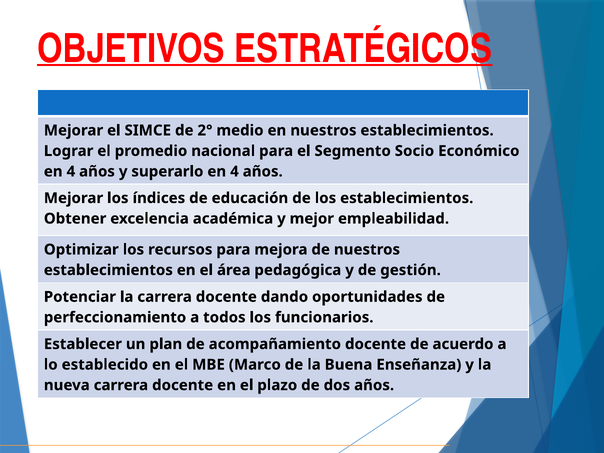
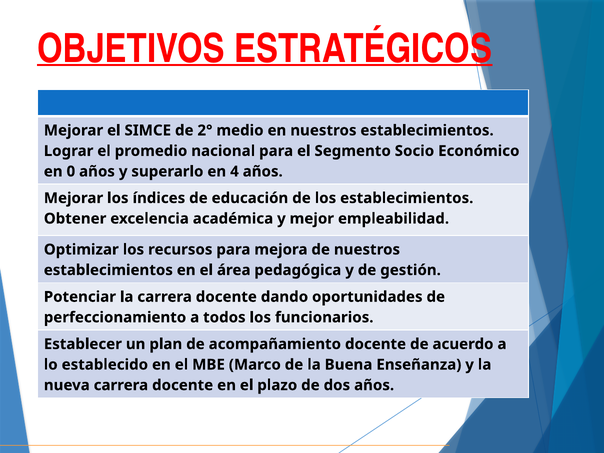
4 at (71, 171): 4 -> 0
